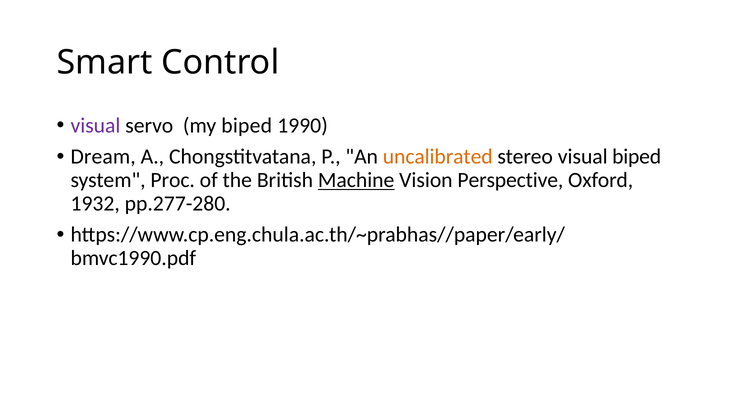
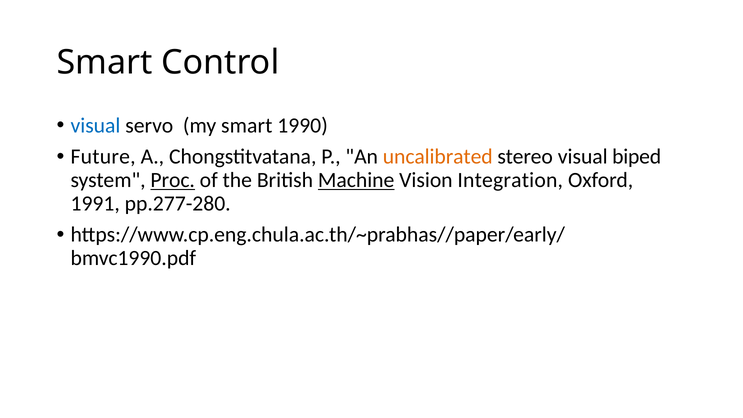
visual at (96, 126) colour: purple -> blue
my biped: biped -> smart
Dream: Dream -> Future
Proc underline: none -> present
Perspective: Perspective -> Integration
1932: 1932 -> 1991
